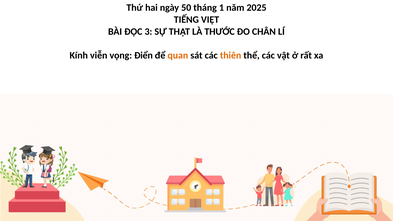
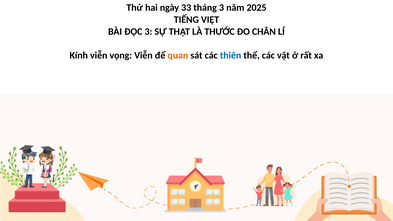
50: 50 -> 33
tháng 1: 1 -> 3
vọng Điển: Điển -> Viễn
thiên colour: orange -> blue
